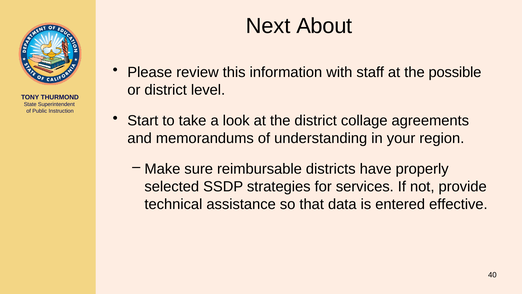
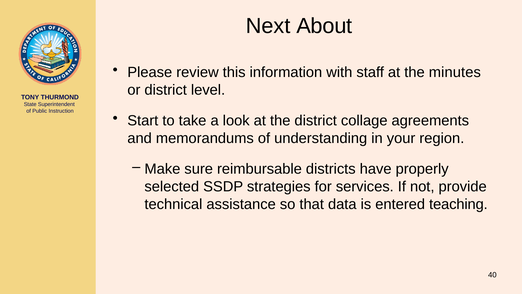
possible: possible -> minutes
effective: effective -> teaching
